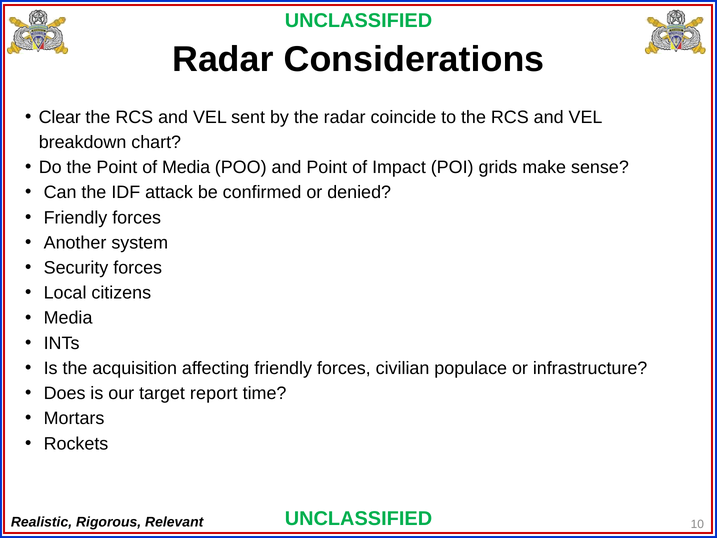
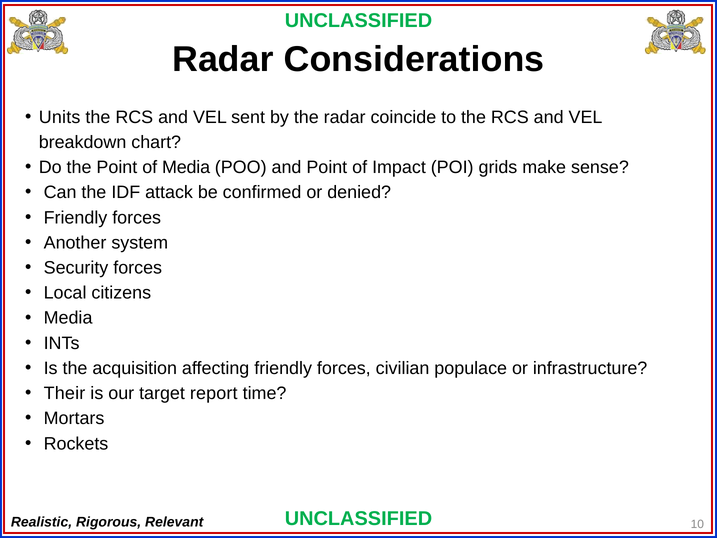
Clear: Clear -> Units
Does: Does -> Their
